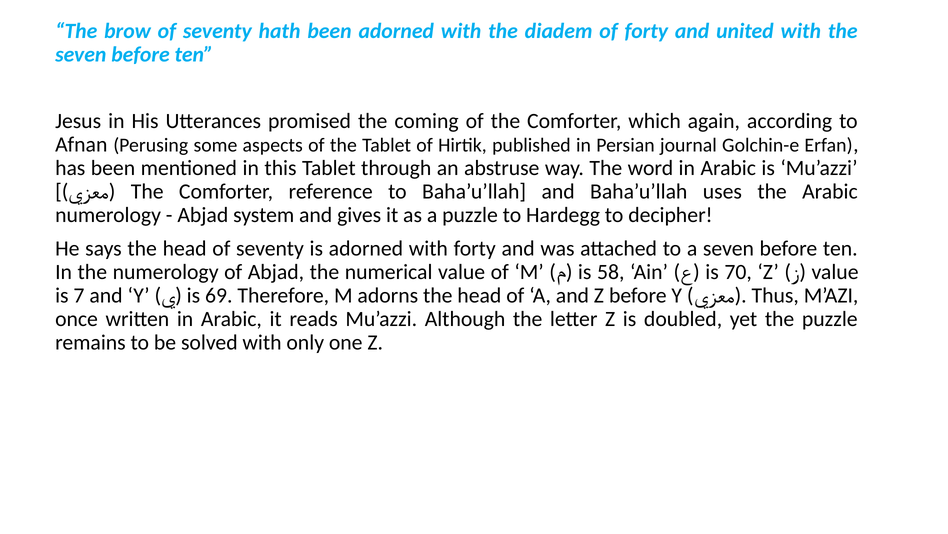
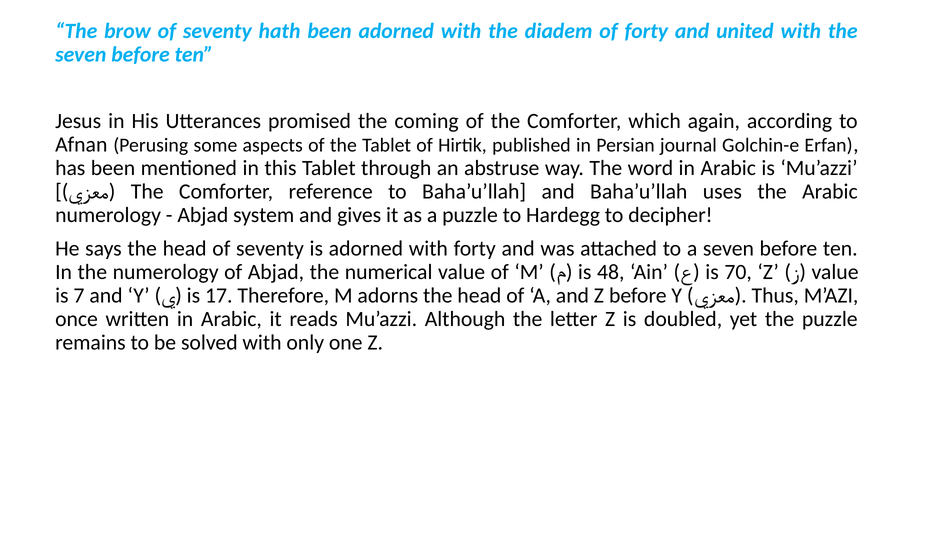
58: 58 -> 48
69: 69 -> 17
